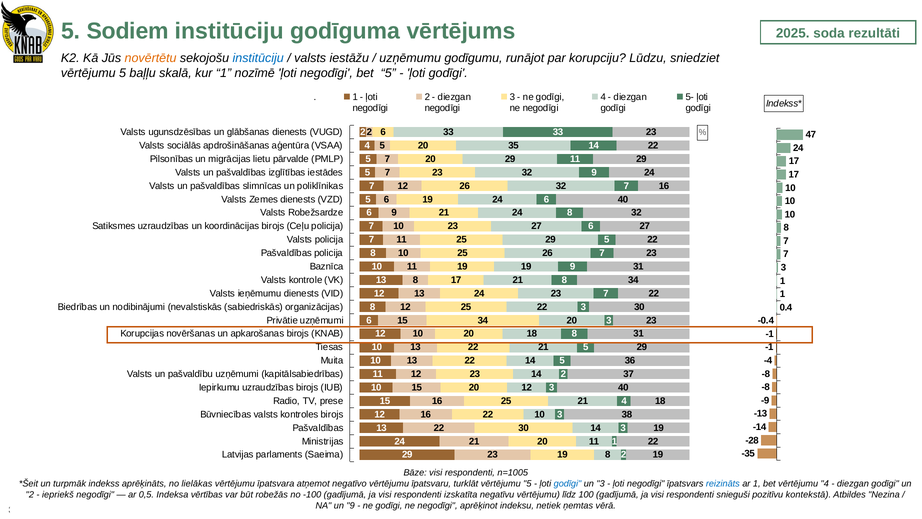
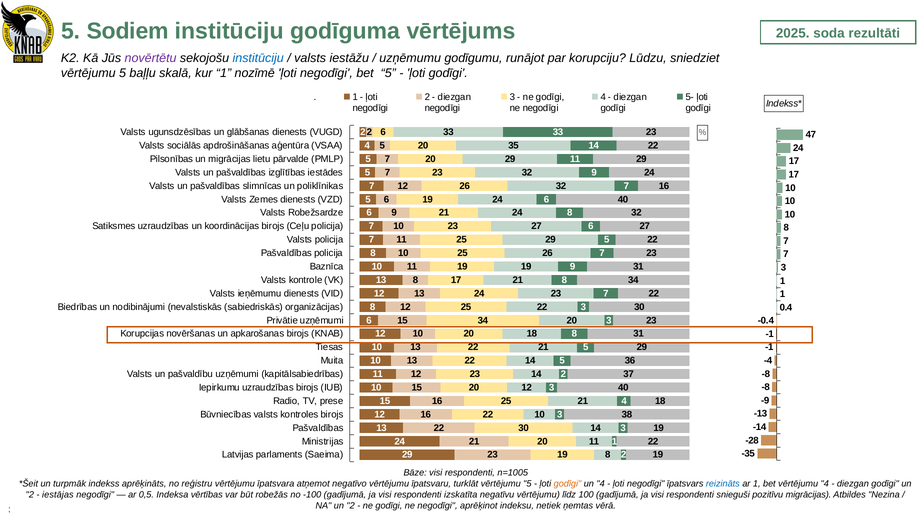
novērtētu colour: orange -> purple
lielākas: lielākas -> reģistru
godīgi at (568, 483) colour: blue -> orange
un 3: 3 -> 4
iepriekš: iepriekš -> iestājas
pozitīvu kontekstā: kontekstā -> migrācijas
NA un 9: 9 -> 2
